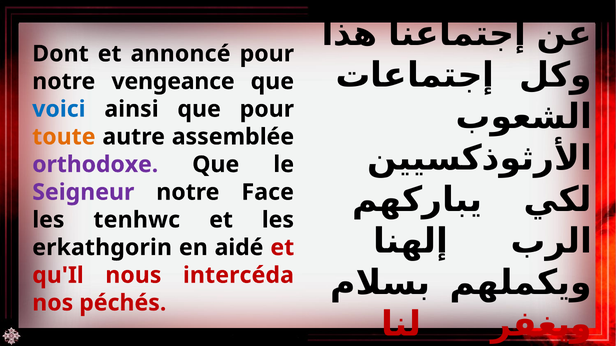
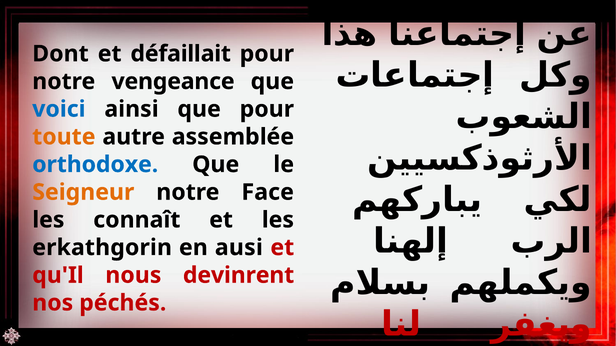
annoncé: annoncé -> défaillait
orthodoxe colour: purple -> blue
Seigneur colour: purple -> orange
tenhwc: tenhwc -> connaît
aidé: aidé -> ausi
intercéda: intercéda -> devinrent
